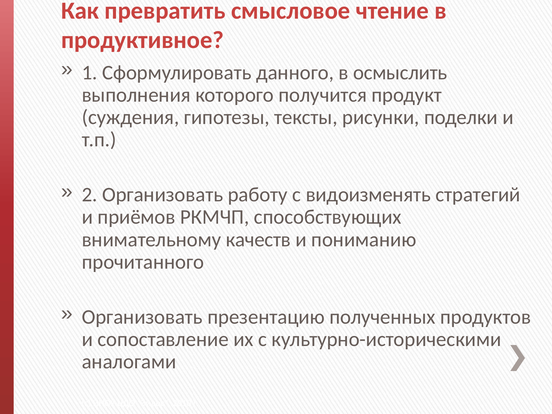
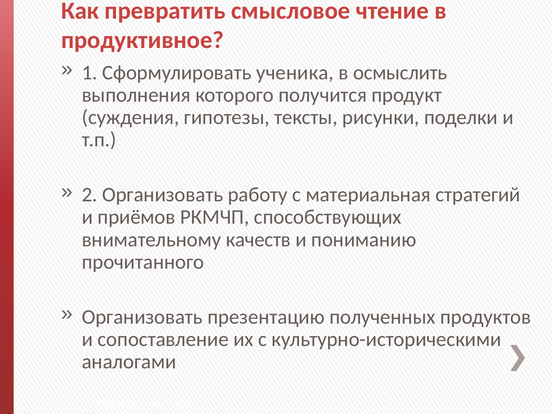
данного: данного -> ученика
видоизменять: видоизменять -> материальная
